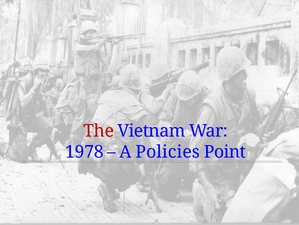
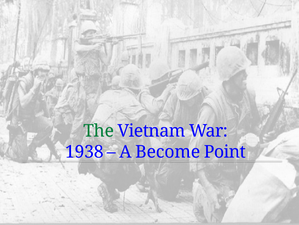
The colour: red -> green
1978: 1978 -> 1938
Policies: Policies -> Become
